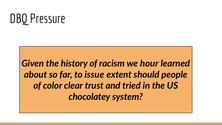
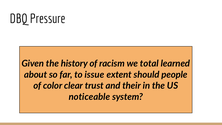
hour: hour -> total
tried: tried -> their
chocolatey: chocolatey -> noticeable
